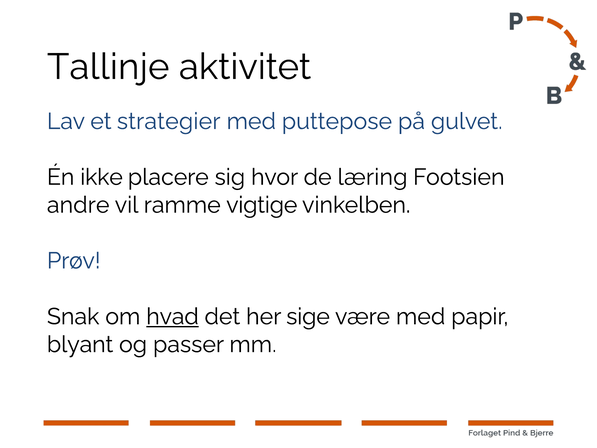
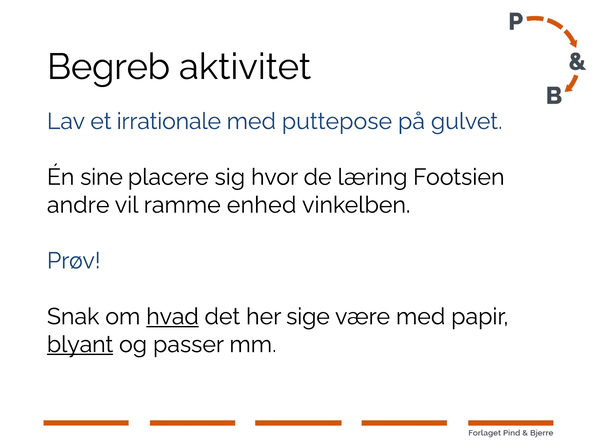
Tallinje: Tallinje -> Begreb
strategier: strategier -> irrationale
ikke: ikke -> sine
vigtige: vigtige -> enhed
blyant underline: none -> present
